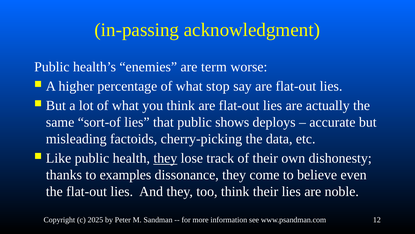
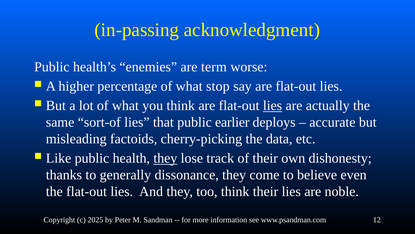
lies at (273, 105) underline: none -> present
shows: shows -> earlier
examples: examples -> generally
